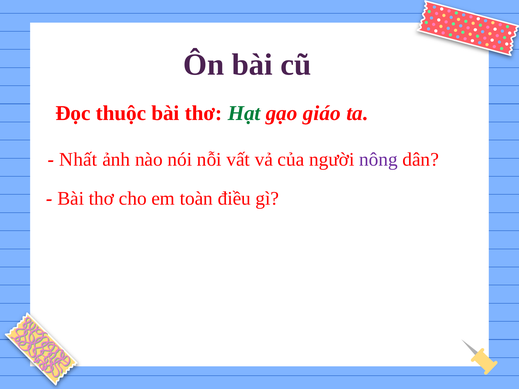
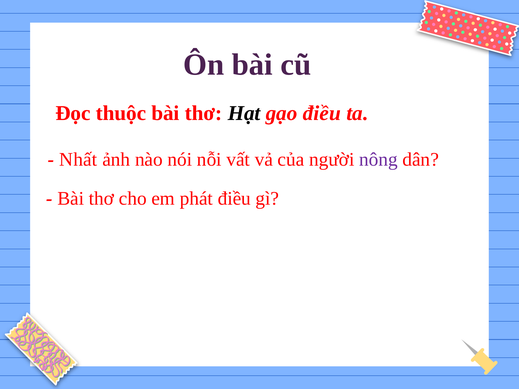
Hạt colour: green -> black
gạo giáo: giáo -> điều
toàn: toàn -> phát
